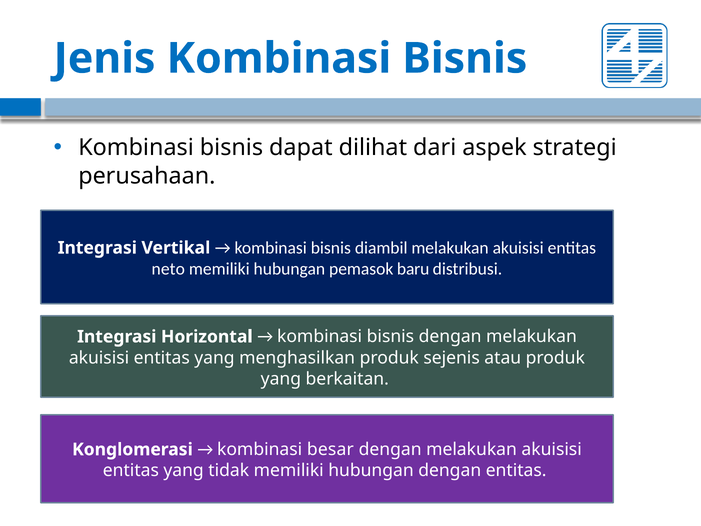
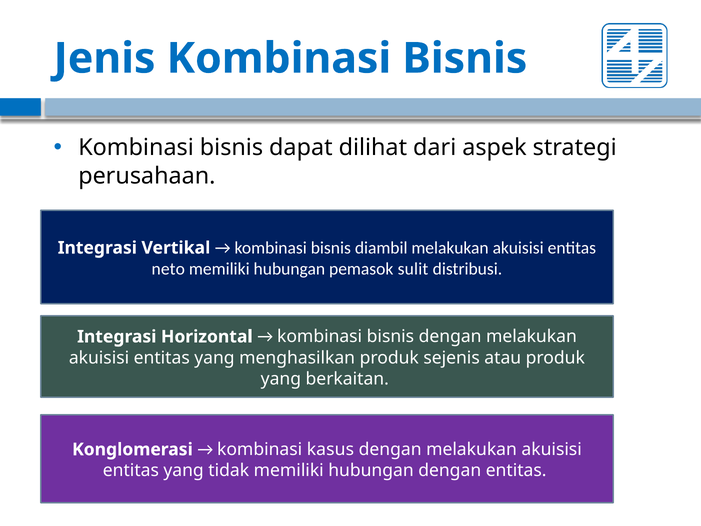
baru: baru -> sulit
besar: besar -> kasus
